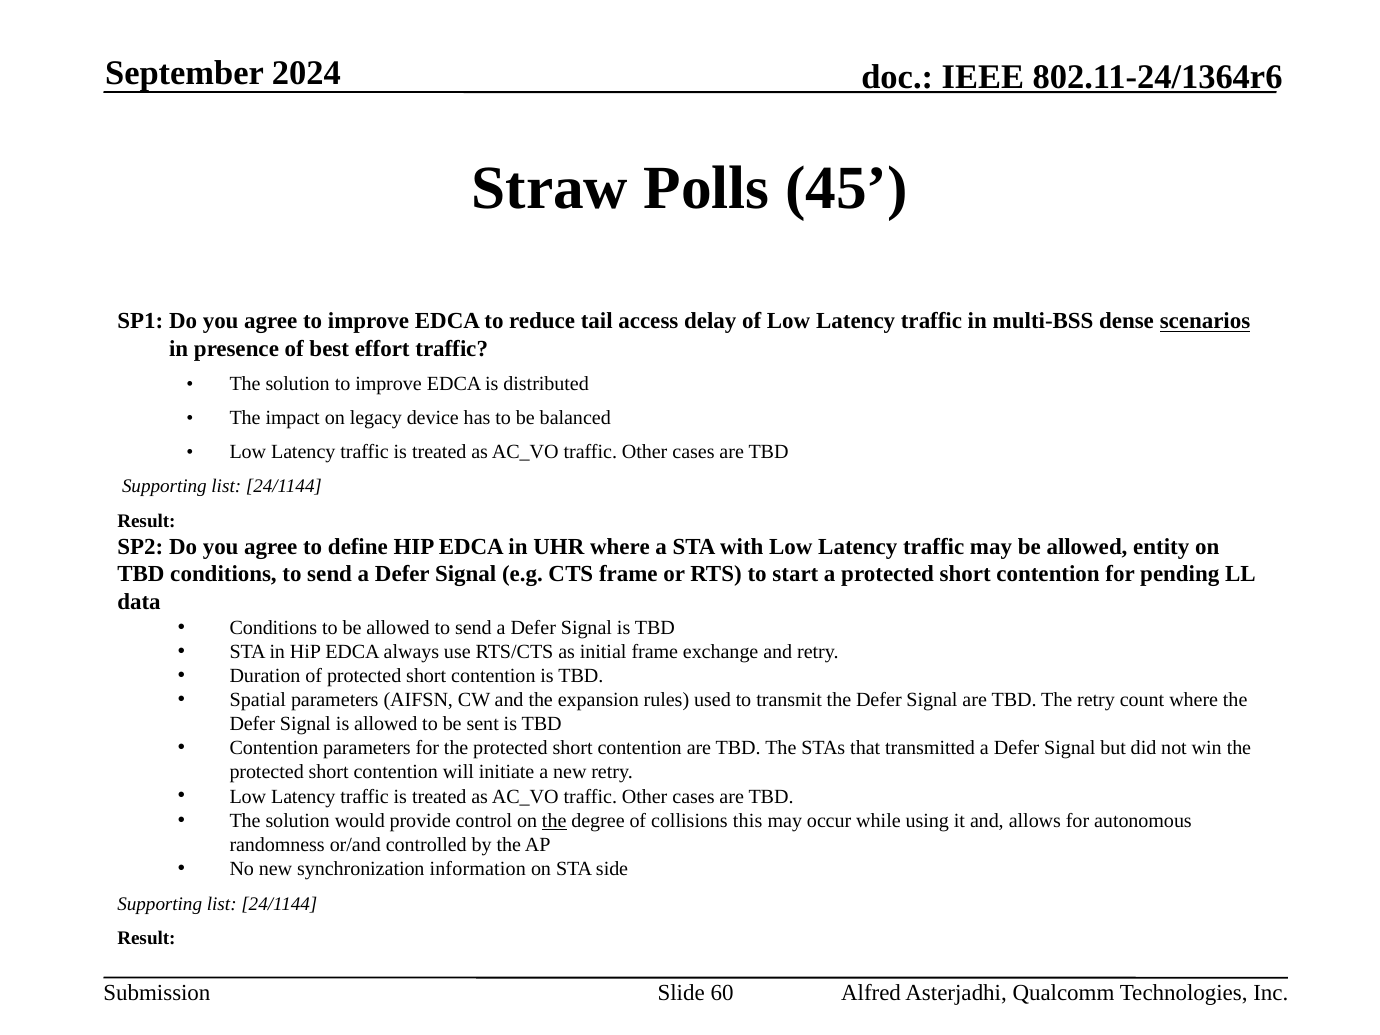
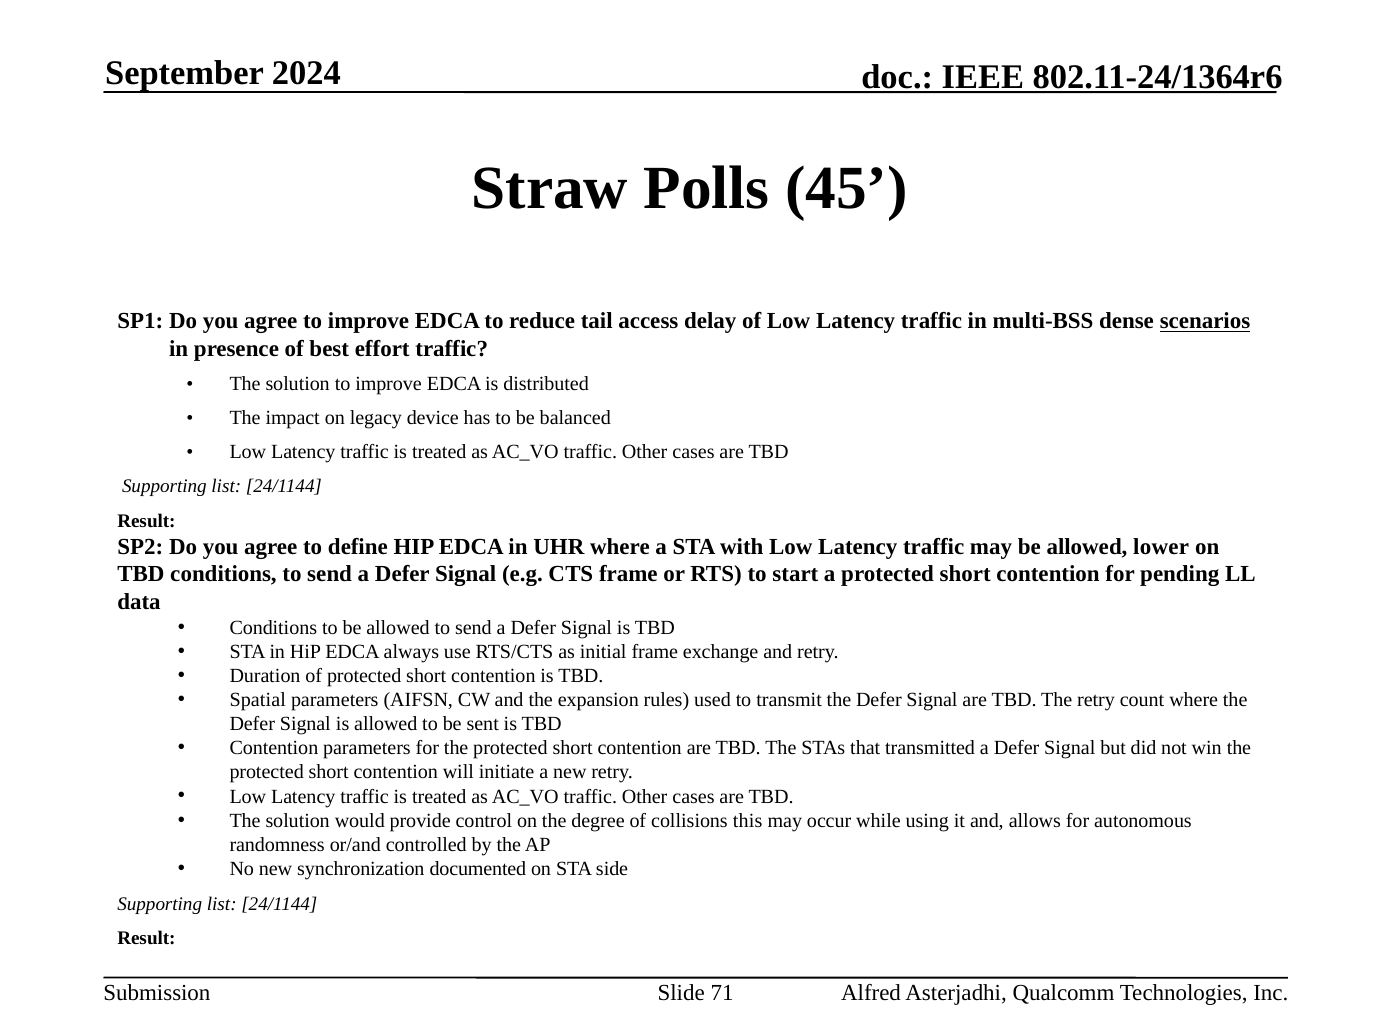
entity: entity -> lower
the at (554, 821) underline: present -> none
information: information -> documented
60: 60 -> 71
